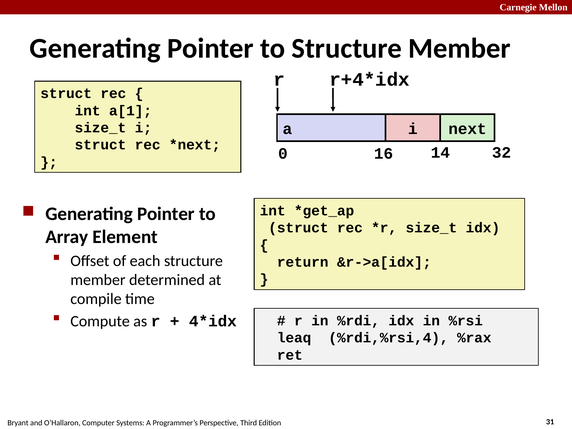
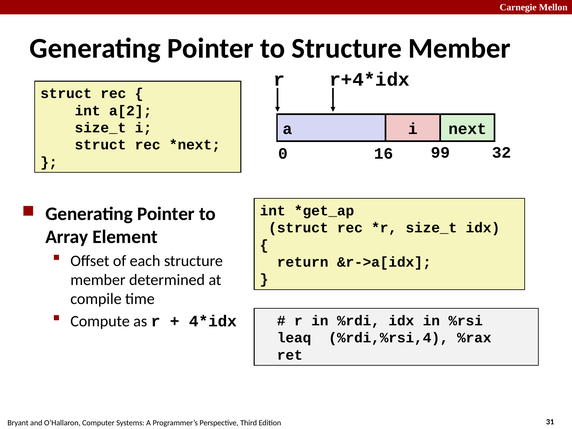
a[1: a[1 -> a[2
14: 14 -> 99
